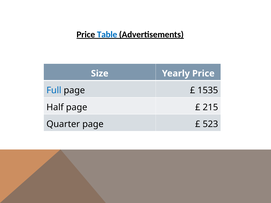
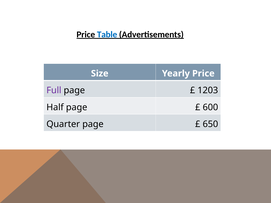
Full colour: blue -> purple
1535: 1535 -> 1203
215: 215 -> 600
523: 523 -> 650
